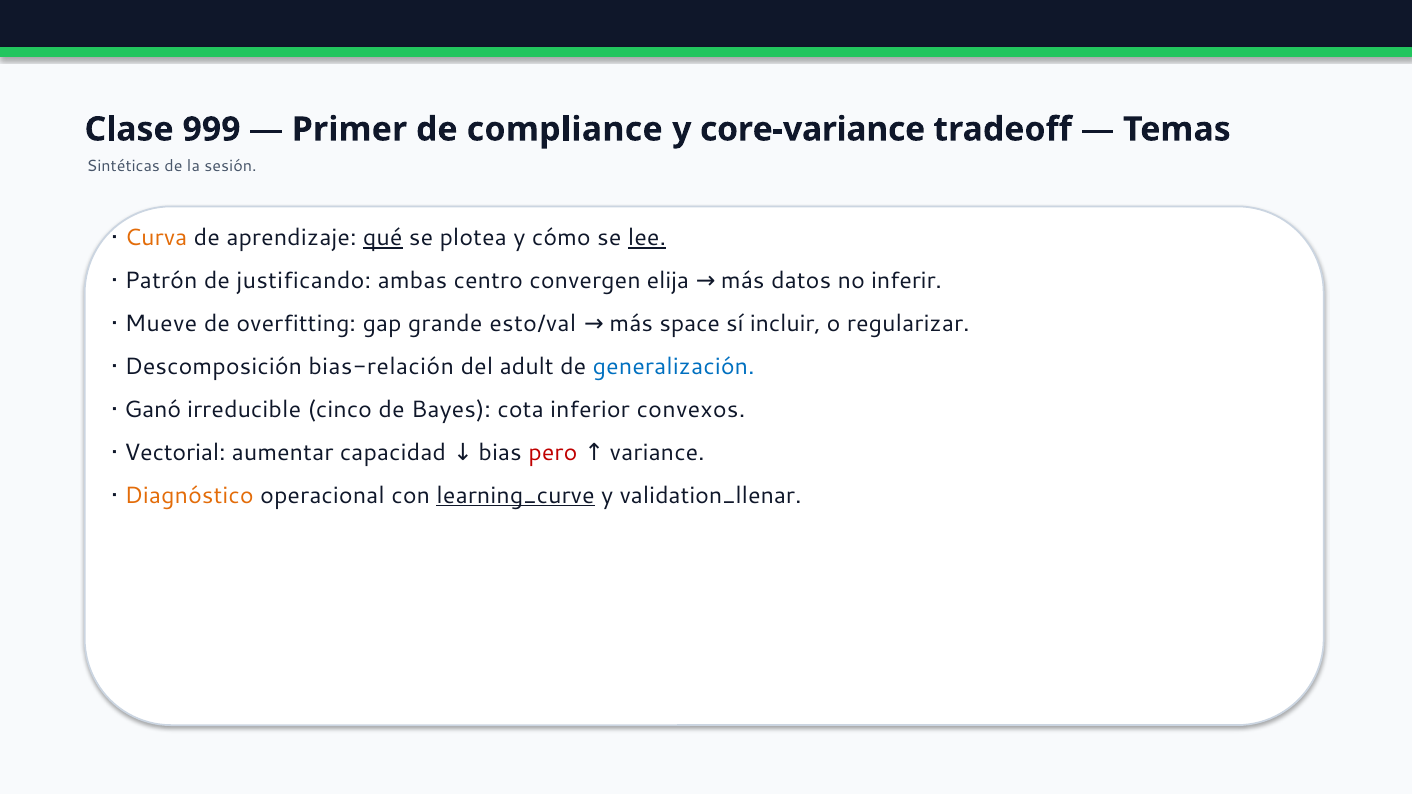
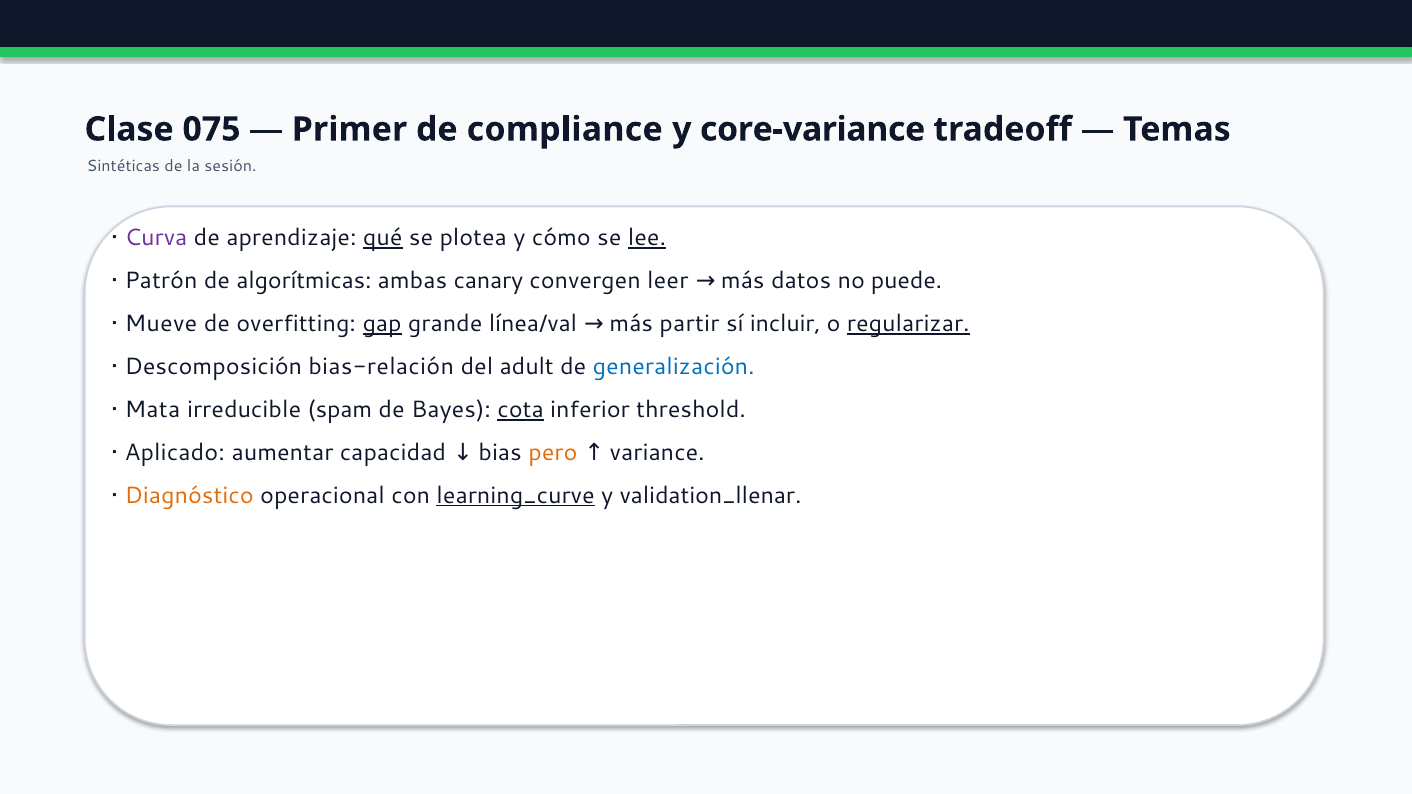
999: 999 -> 075
Curva colour: orange -> purple
justificando: justificando -> algorítmicas
centro: centro -> canary
elija: elija -> leer
inferir: inferir -> puede
gap underline: none -> present
esto/val: esto/val -> línea/val
space: space -> partir
regularizar underline: none -> present
Ganó: Ganó -> Mata
cinco: cinco -> spam
cota underline: none -> present
convexos: convexos -> threshold
Vectorial: Vectorial -> Aplicado
pero colour: red -> orange
